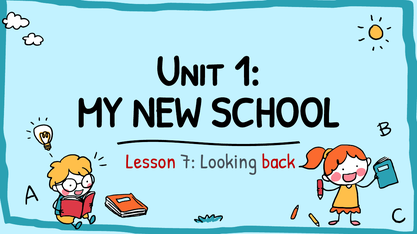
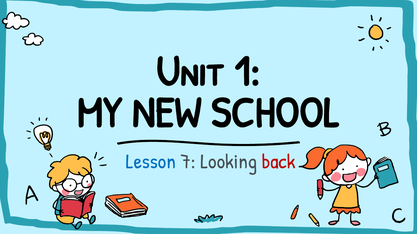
Lesson colour: red -> blue
